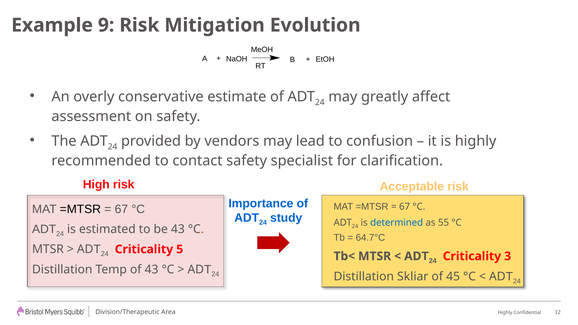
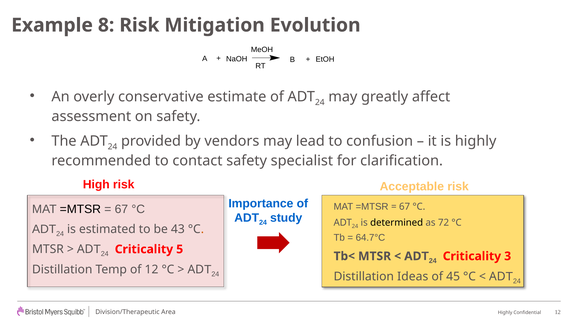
9: 9 -> 8
determined colour: blue -> black
55: 55 -> 72
of 43: 43 -> 12
Skliar: Skliar -> Ideas
